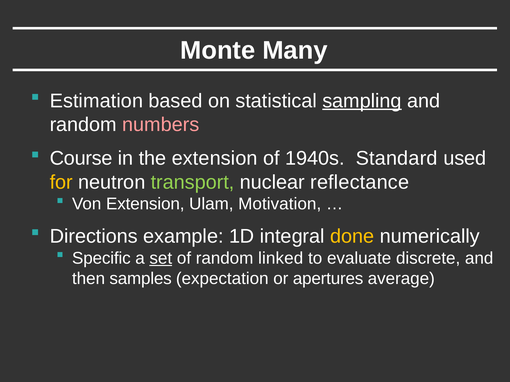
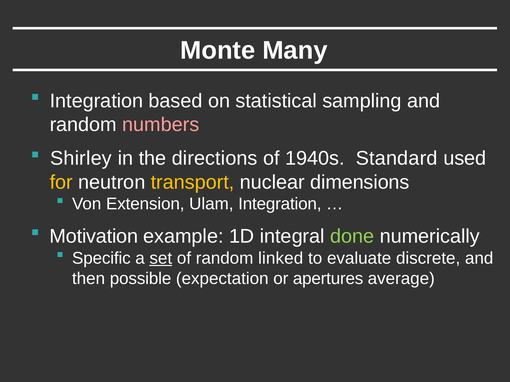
Estimation at (96, 101): Estimation -> Integration
sampling underline: present -> none
Course: Course -> Shirley
the extension: extension -> directions
transport colour: light green -> yellow
reflectance: reflectance -> dimensions
Ulam Motivation: Motivation -> Integration
Directions: Directions -> Motivation
done colour: yellow -> light green
samples: samples -> possible
